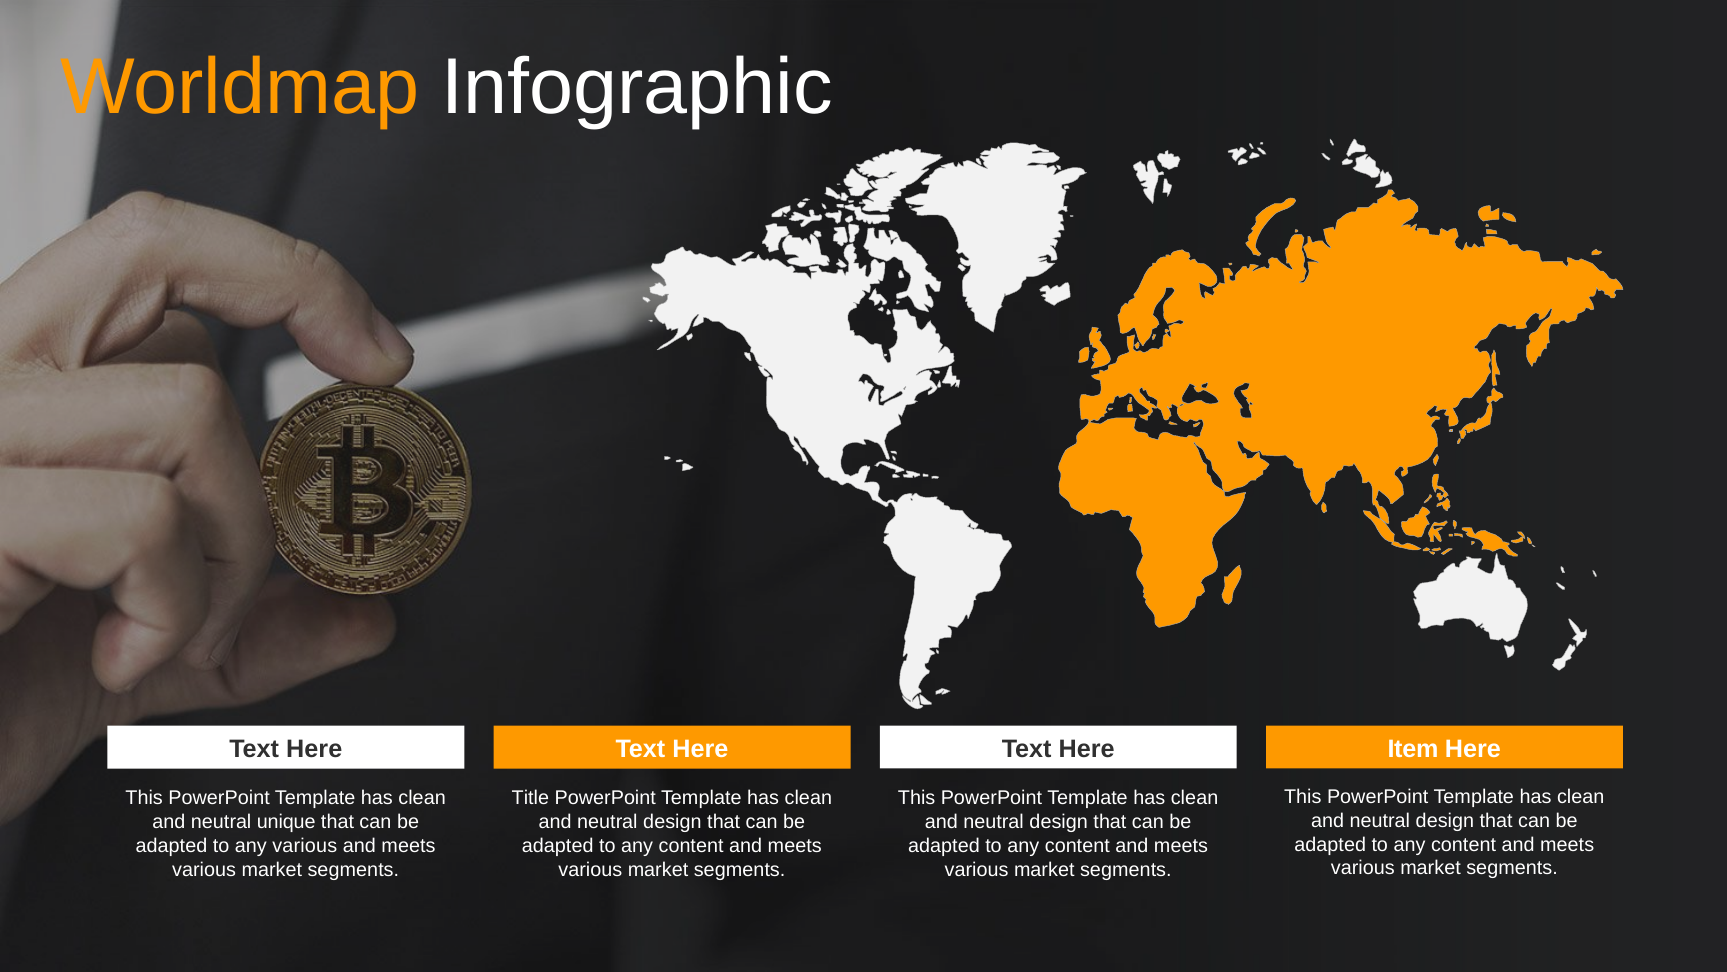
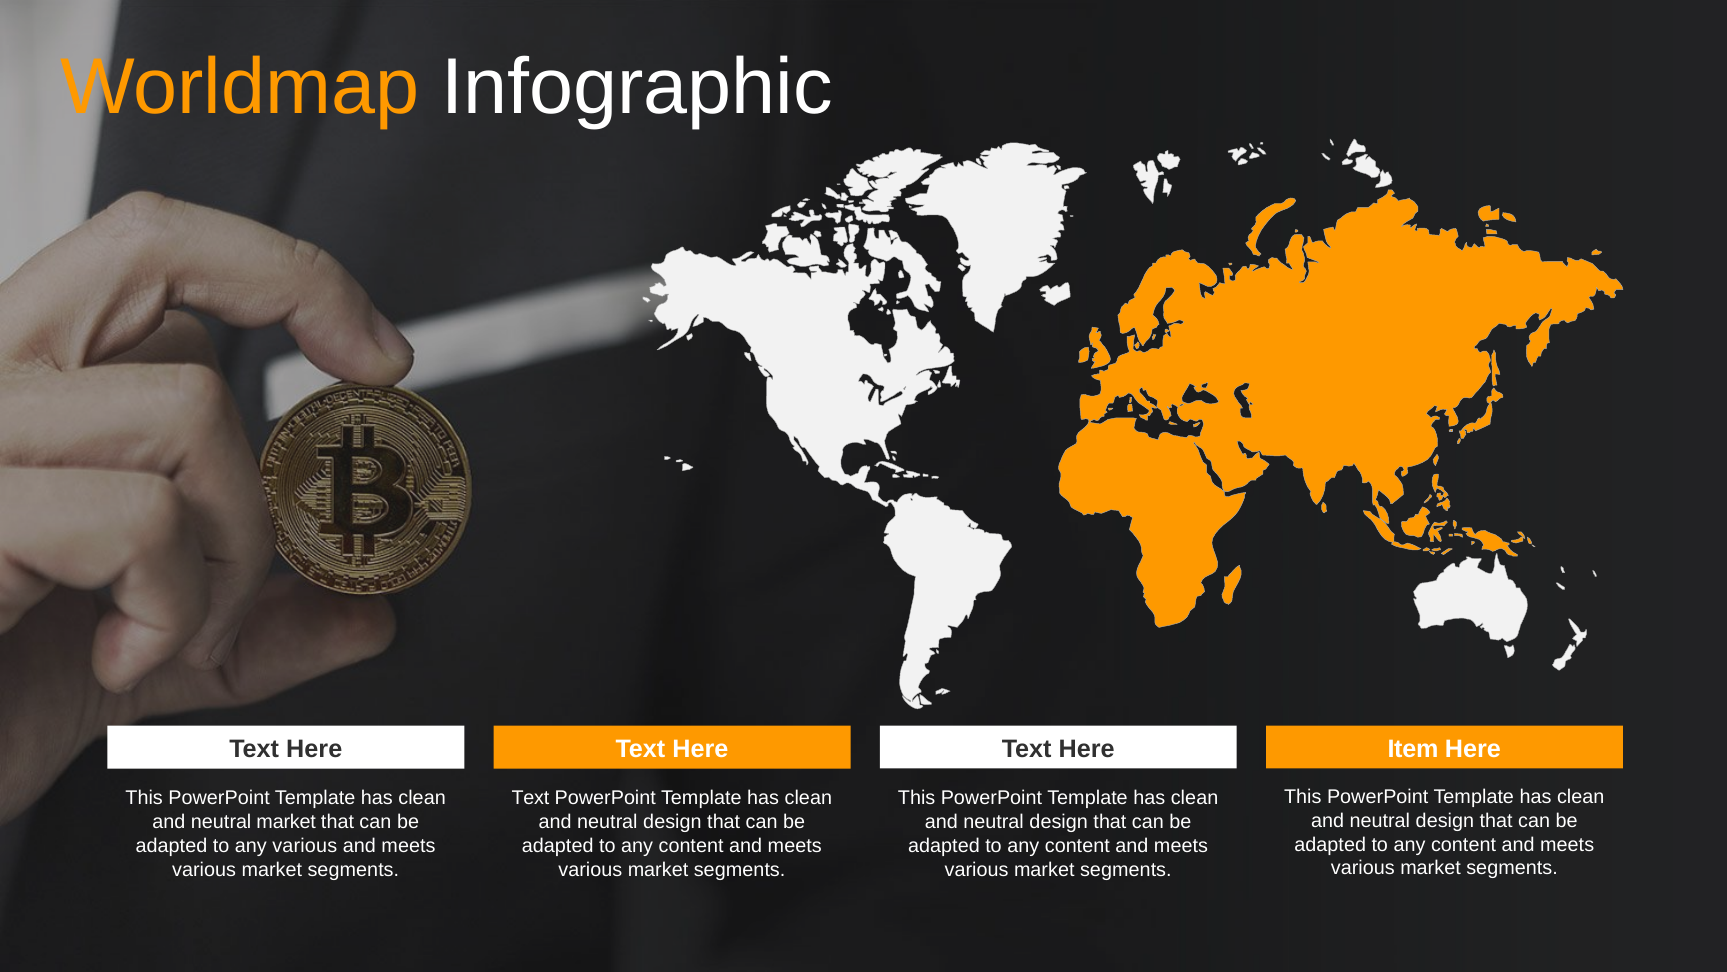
Title at (530, 798): Title -> Text
neutral unique: unique -> market
